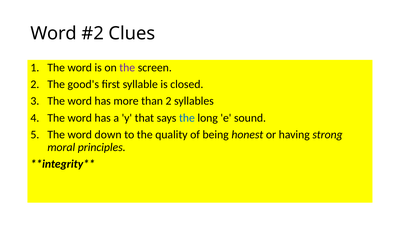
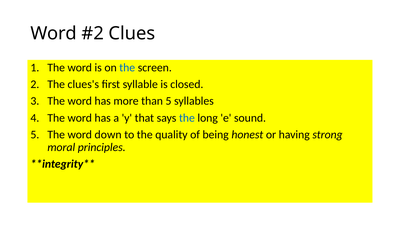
the at (127, 68) colour: purple -> blue
good's: good's -> clues's
than 2: 2 -> 5
